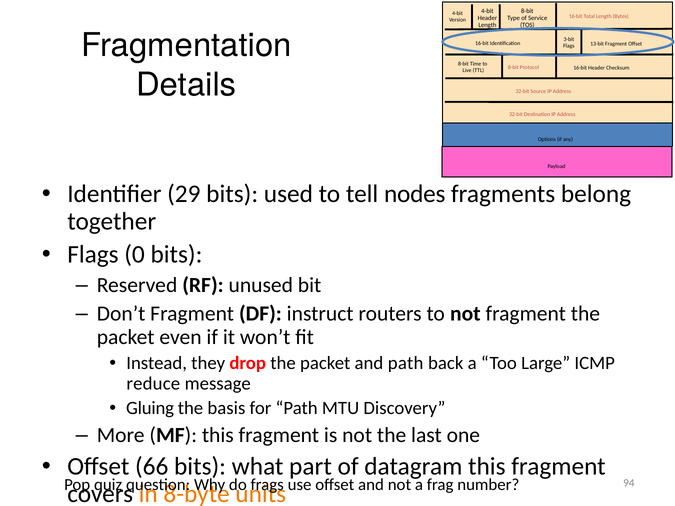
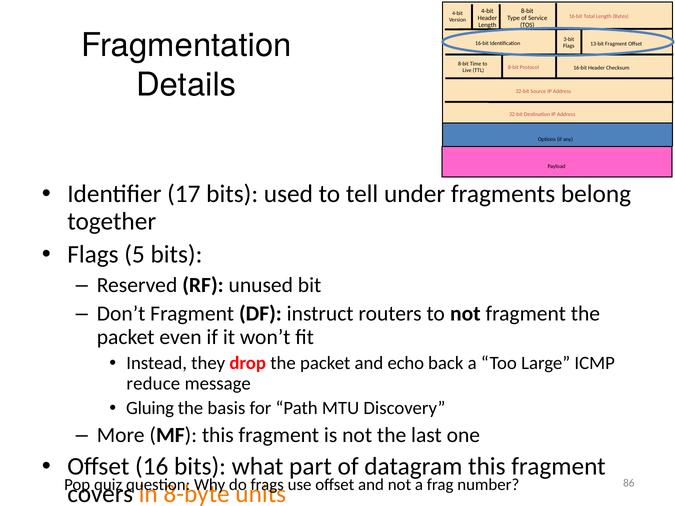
29: 29 -> 17
nodes: nodes -> under
0: 0 -> 5
and path: path -> echo
66: 66 -> 16
94: 94 -> 86
